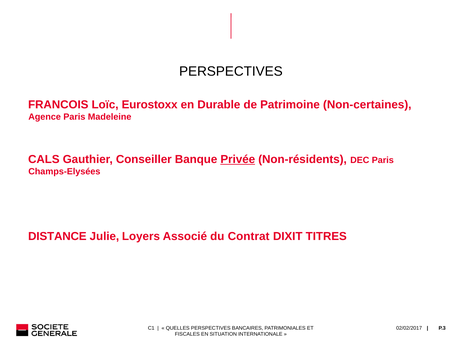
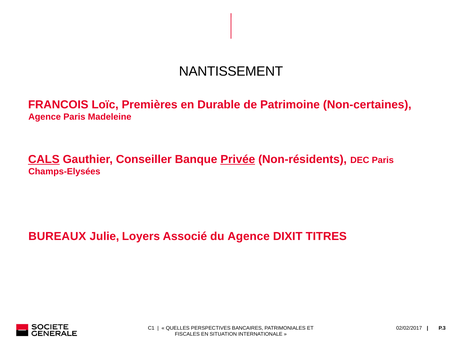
PERSPECTIVES at (231, 71): PERSPECTIVES -> NANTISSEMENT
Eurostoxx: Eurostoxx -> Premières
CALS underline: none -> present
DISTANCE: DISTANCE -> BUREAUX
du Contrat: Contrat -> Agence
